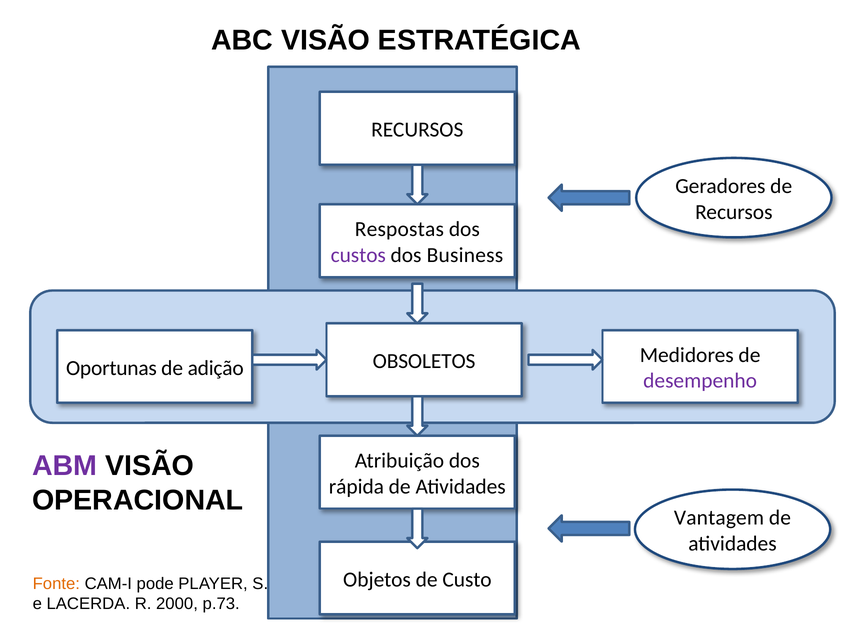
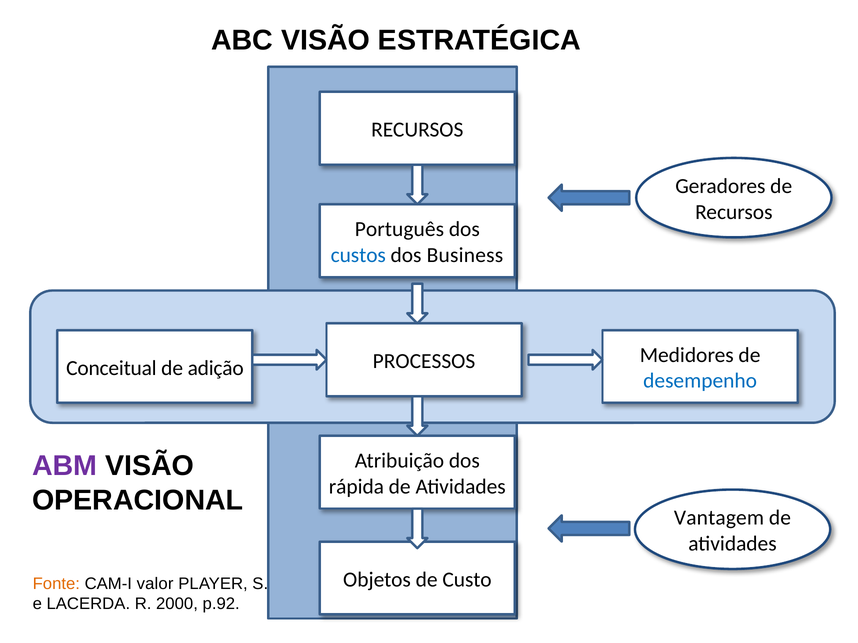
Respostas: Respostas -> Português
custos colour: purple -> blue
OBSOLETOS: OBSOLETOS -> PROCESSOS
Oportunas: Oportunas -> Conceitual
desempenho colour: purple -> blue
pode: pode -> valor
p.73: p.73 -> p.92
